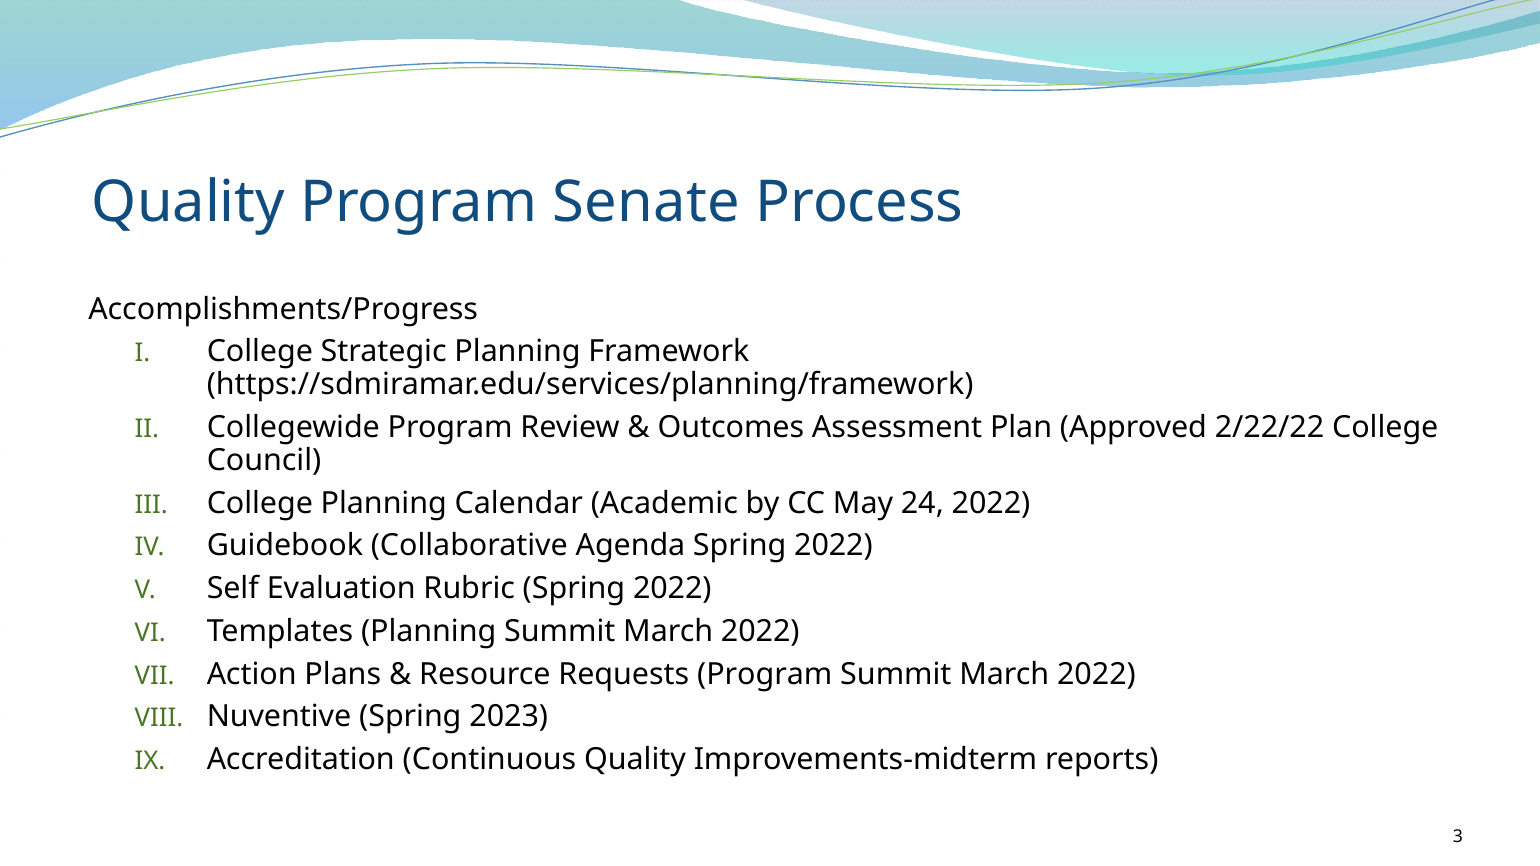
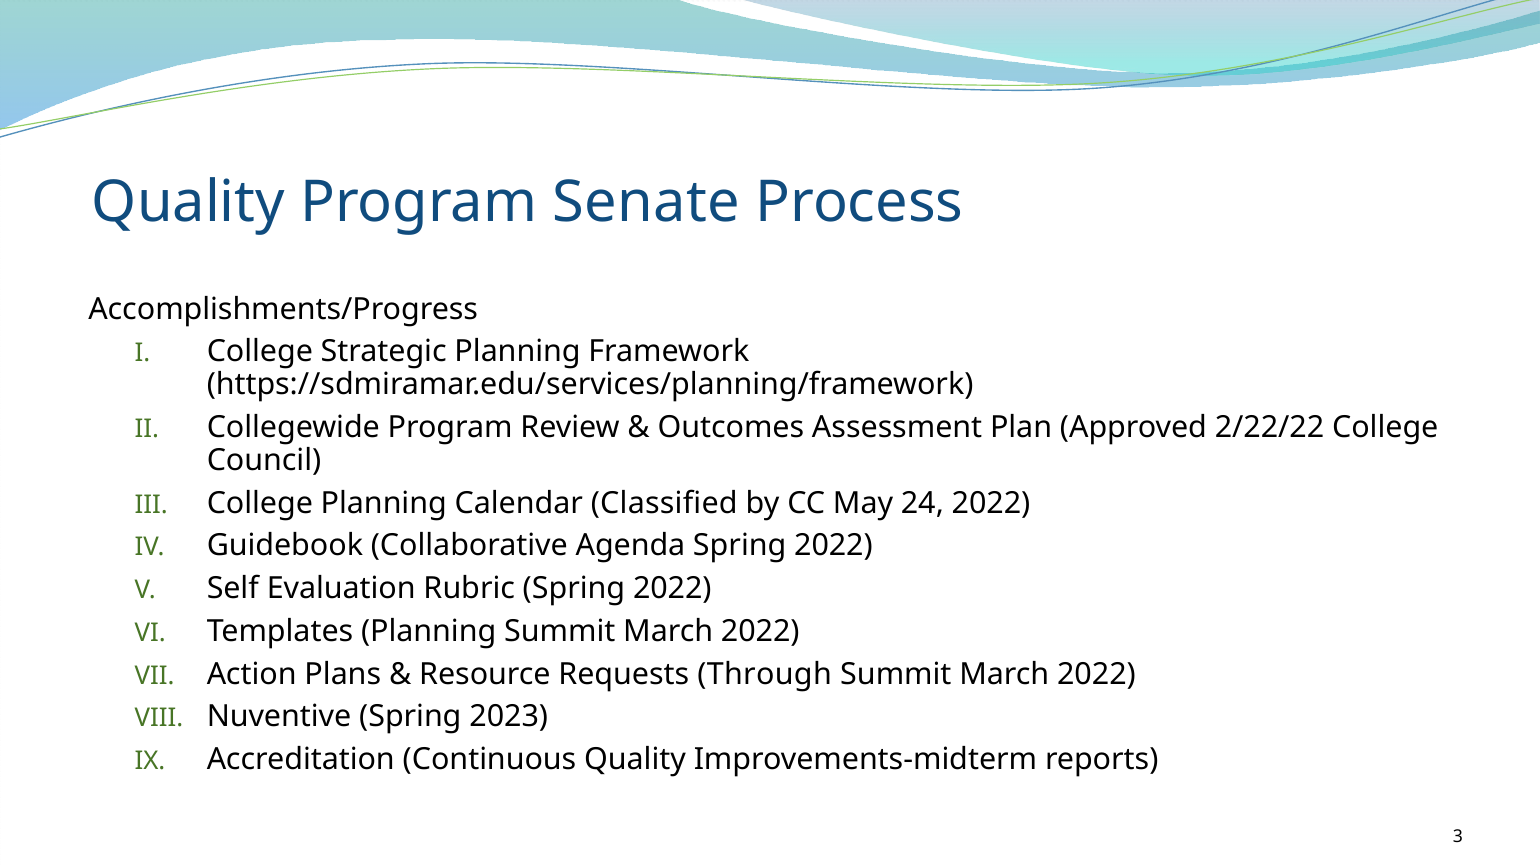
Academic: Academic -> Classified
Requests Program: Program -> Through
